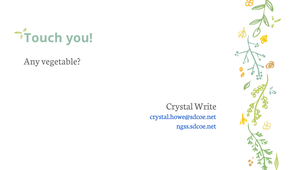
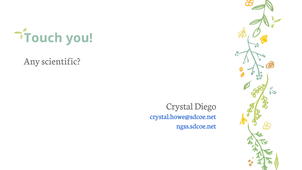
vegetable: vegetable -> scientific
Write: Write -> Diego
